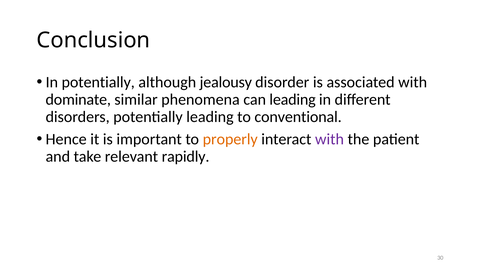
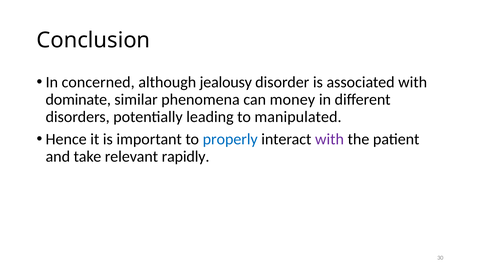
In potentially: potentially -> concerned
can leading: leading -> money
conventional: conventional -> manipulated
properly colour: orange -> blue
